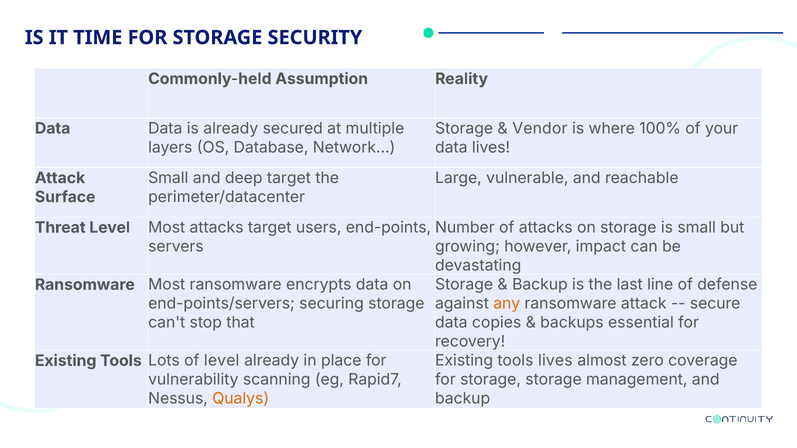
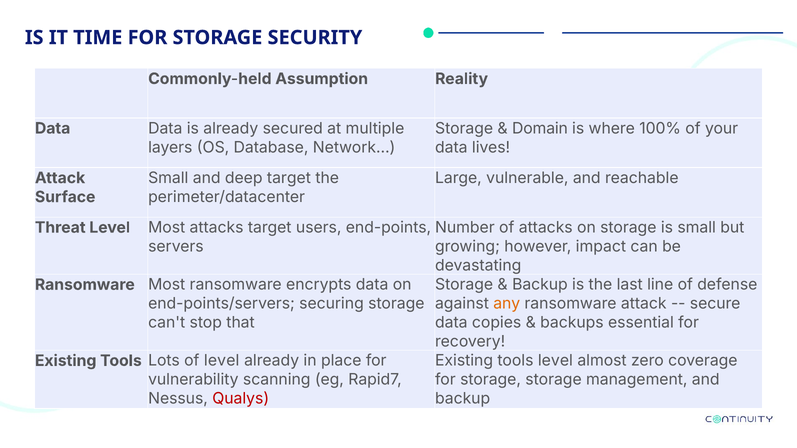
Vendor: Vendor -> Domain
tools lives: lives -> level
Qualys colour: orange -> red
